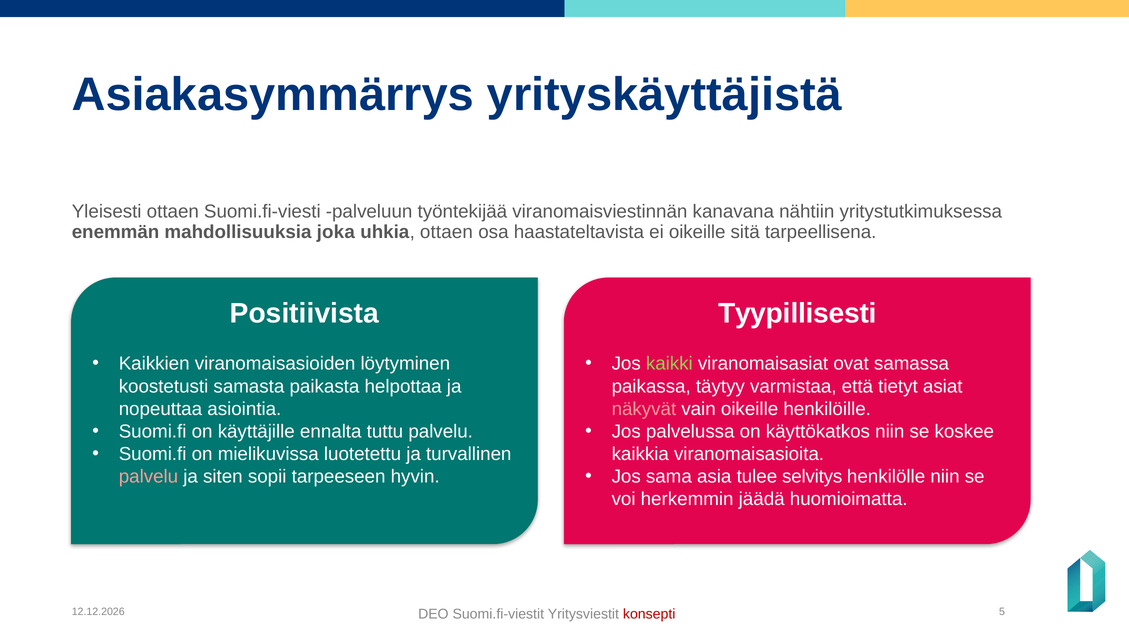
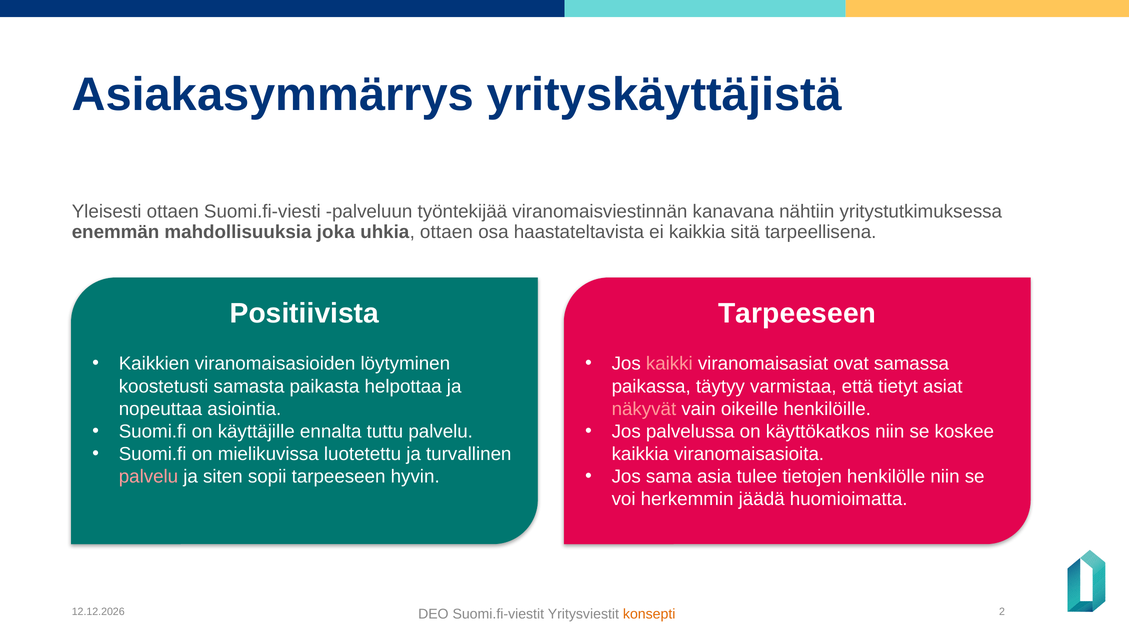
ei oikeille: oikeille -> kaikkia
Tyypillisesti at (797, 314): Tyypillisesti -> Tarpeeseen
kaikki colour: light green -> pink
selvitys: selvitys -> tietojen
5: 5 -> 2
konsepti colour: red -> orange
